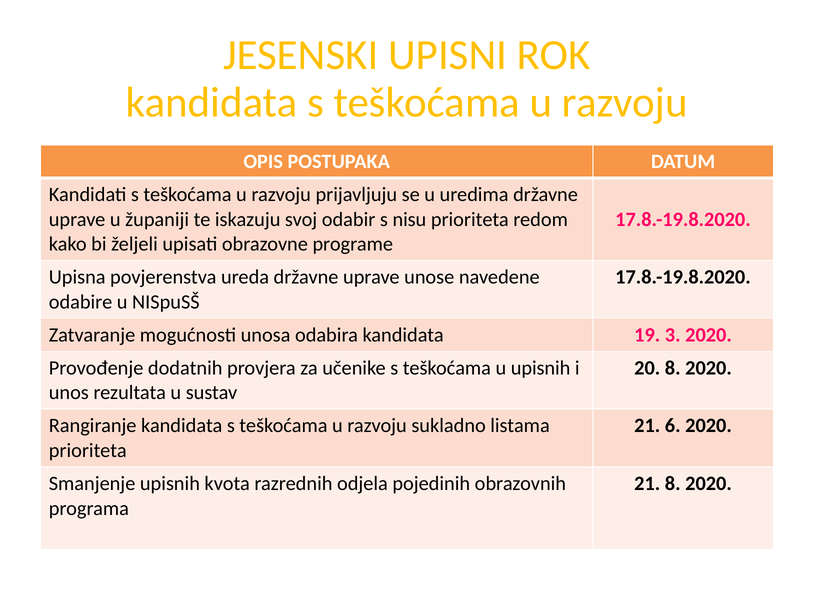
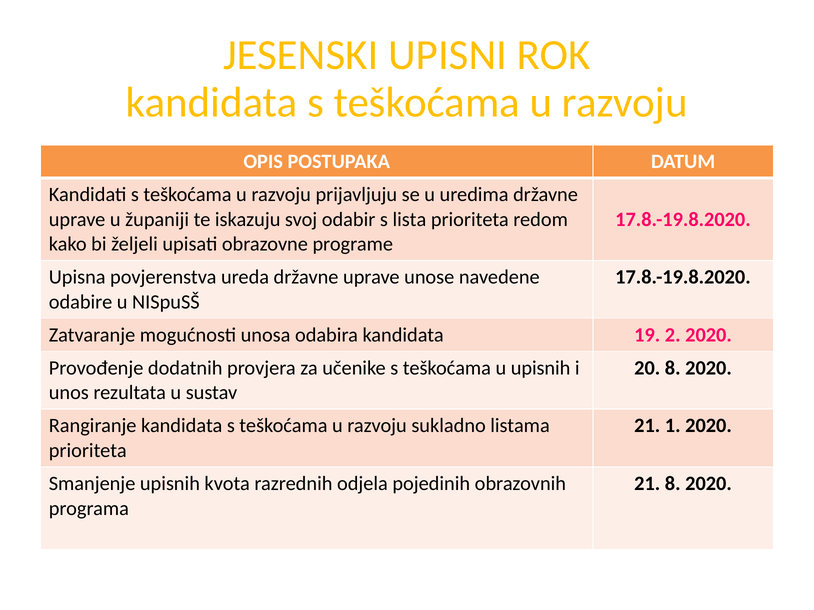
nisu: nisu -> lista
3: 3 -> 2
6: 6 -> 1
